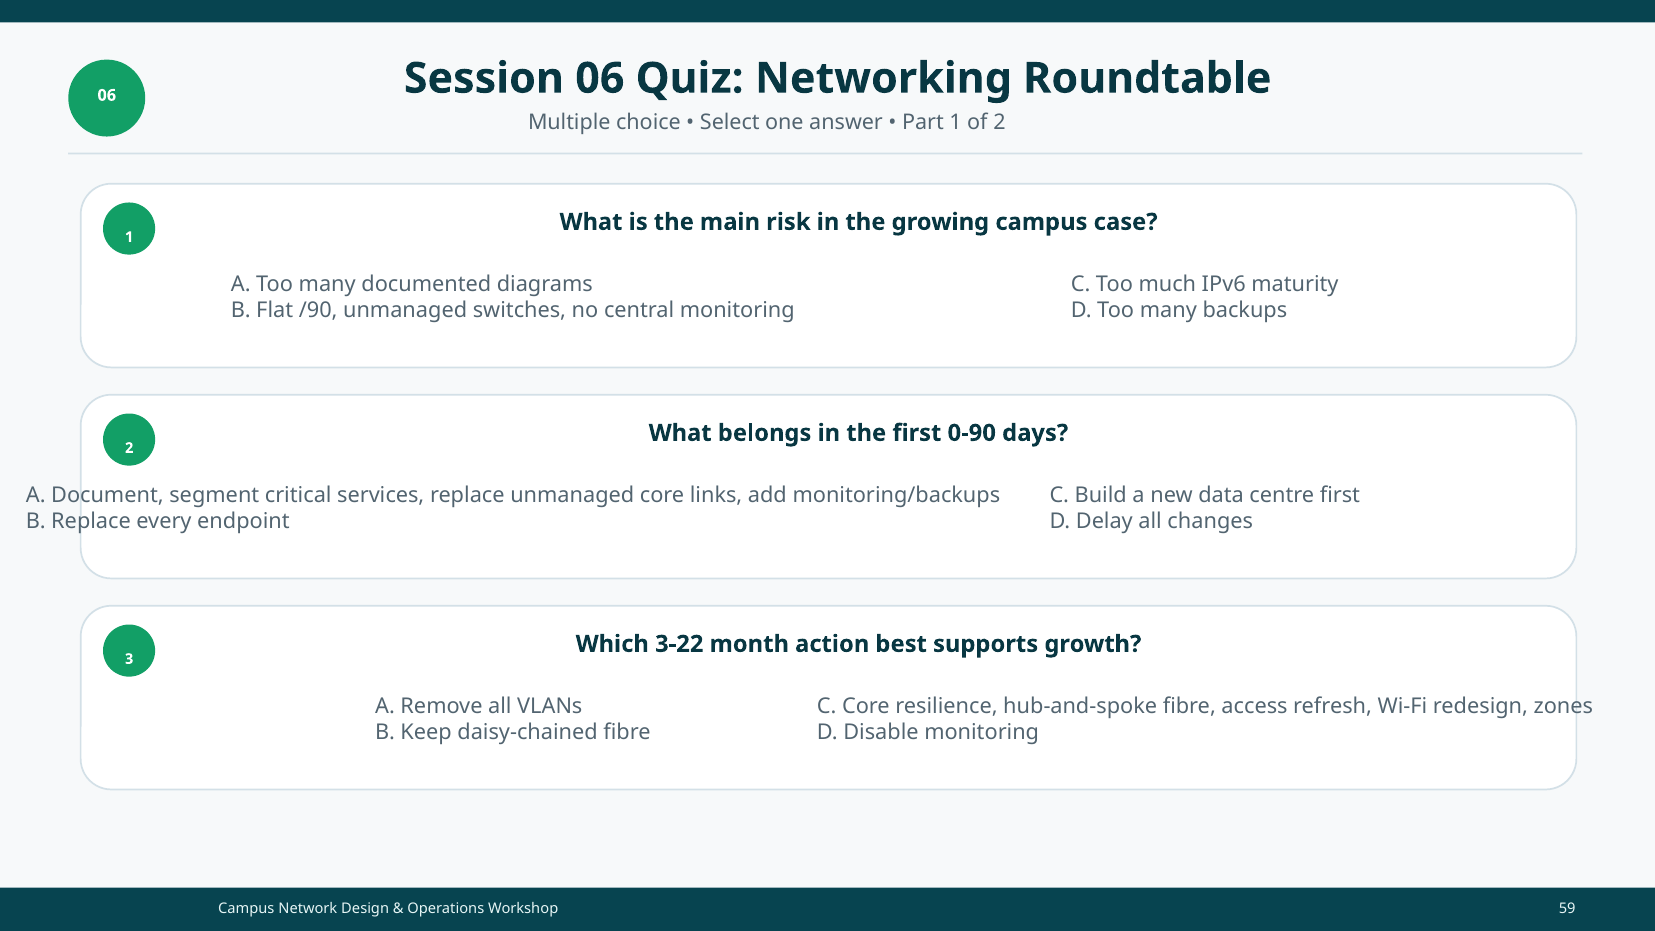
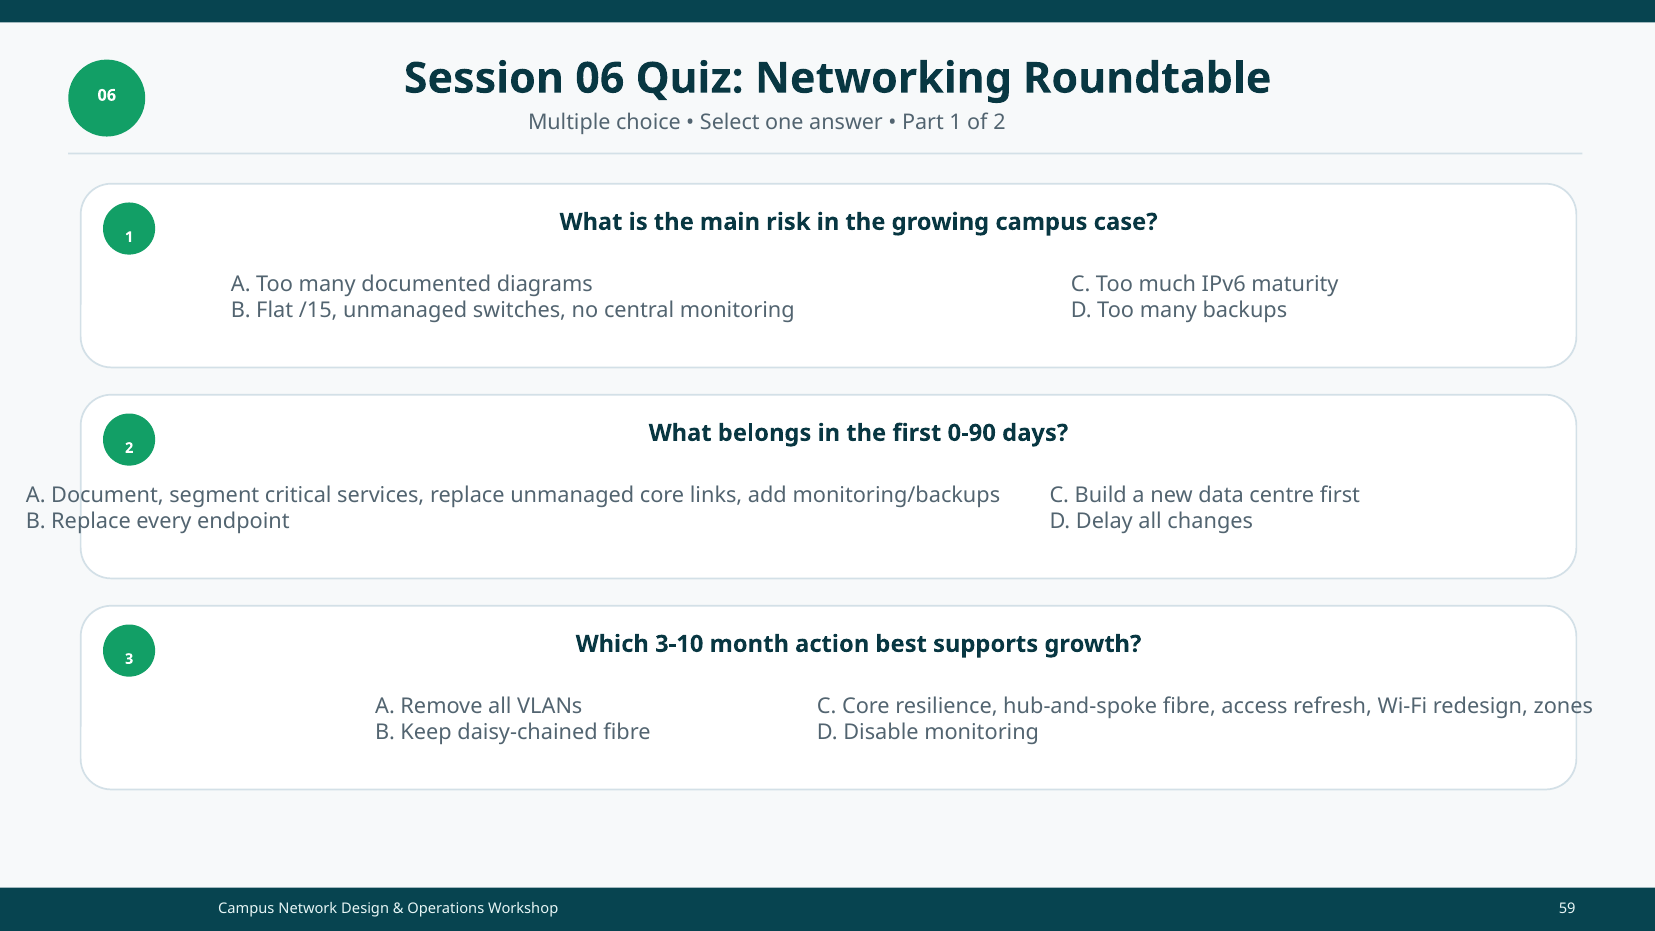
/90: /90 -> /15
3-22: 3-22 -> 3-10
